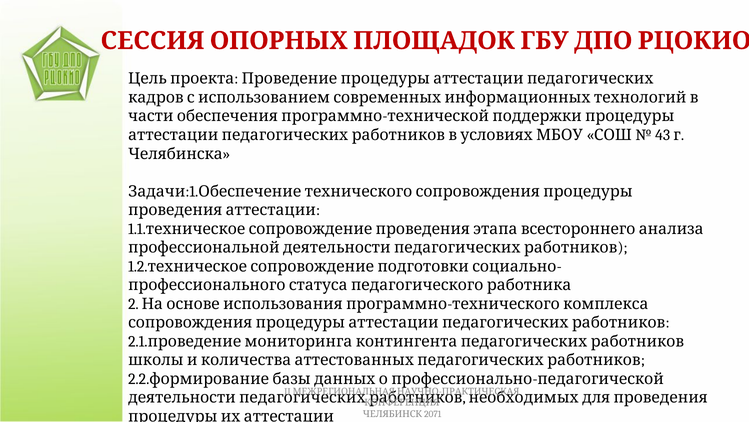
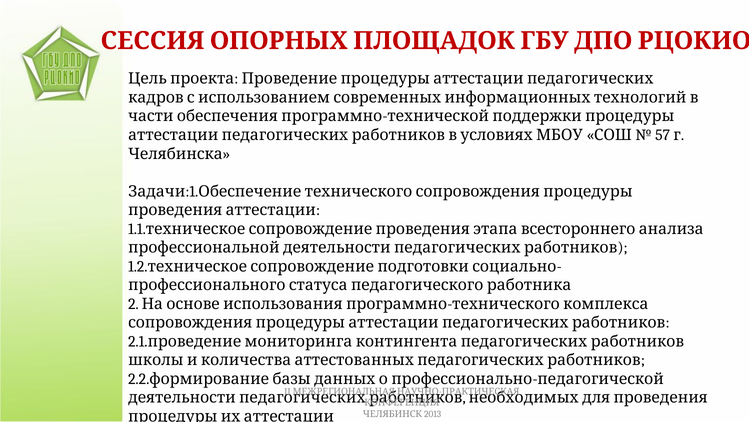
43: 43 -> 57
2071: 2071 -> 2013
